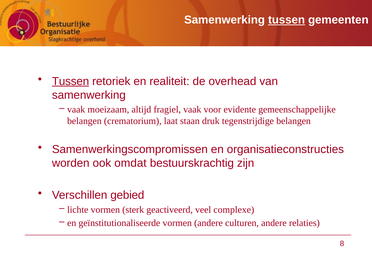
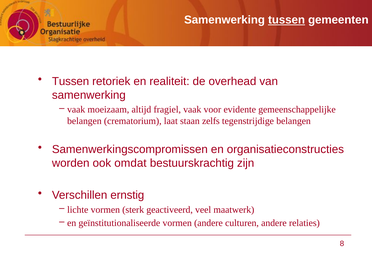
Tussen at (71, 81) underline: present -> none
druk: druk -> zelfs
gebied: gebied -> ernstig
complexe: complexe -> maatwerk
